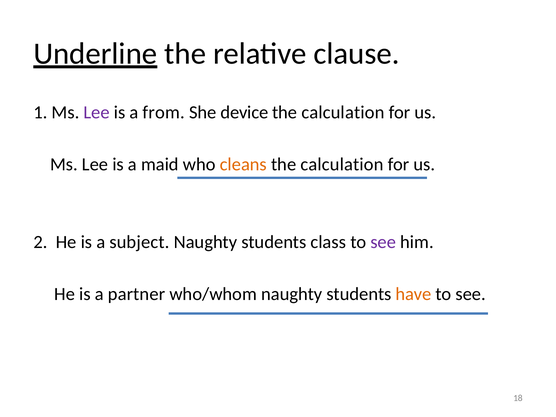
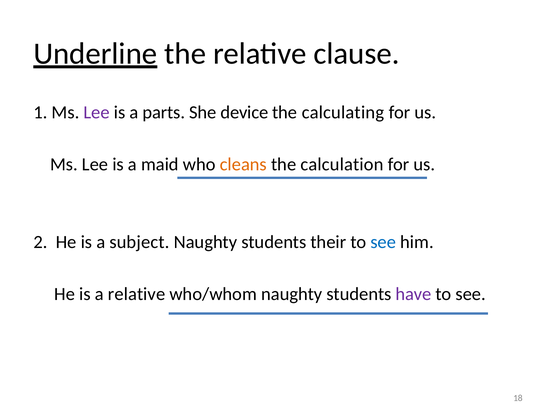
from: from -> parts
calculation at (343, 113): calculation -> calculating
class: class -> their
see at (383, 242) colour: purple -> blue
a partner: partner -> relative
have colour: orange -> purple
